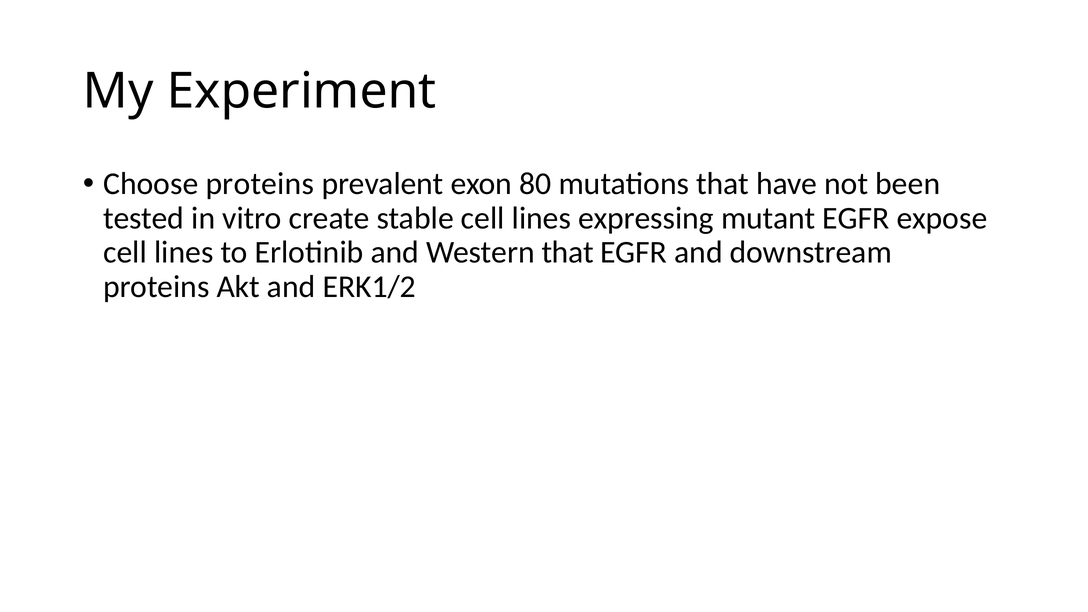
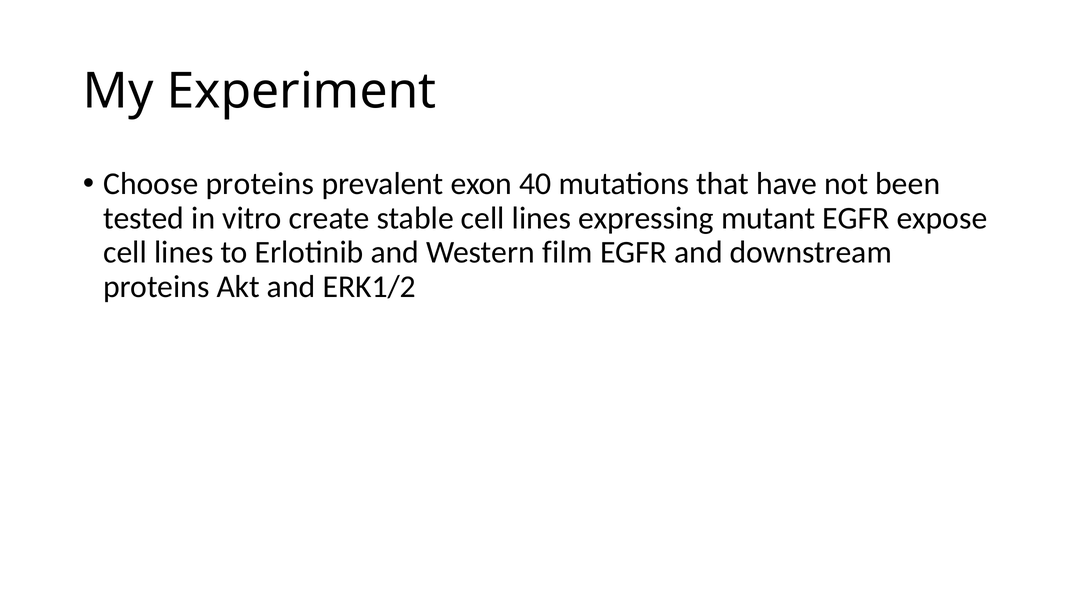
80: 80 -> 40
Western that: that -> film
